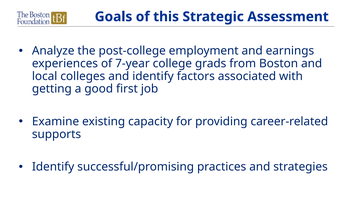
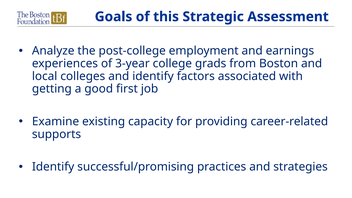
7-year: 7-year -> 3-year
